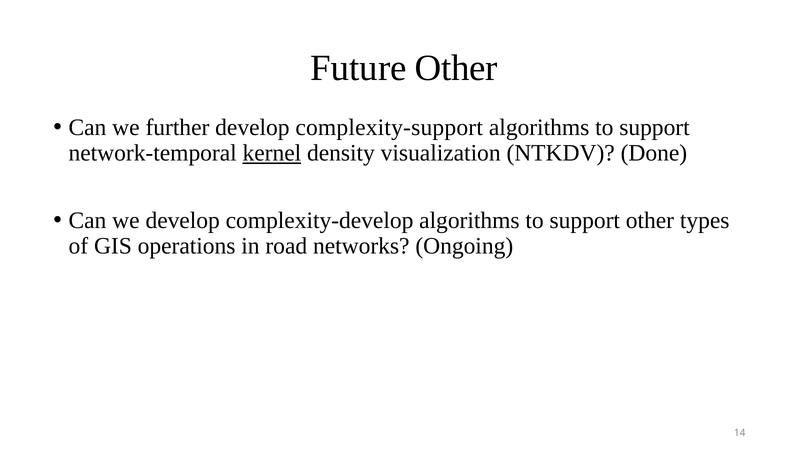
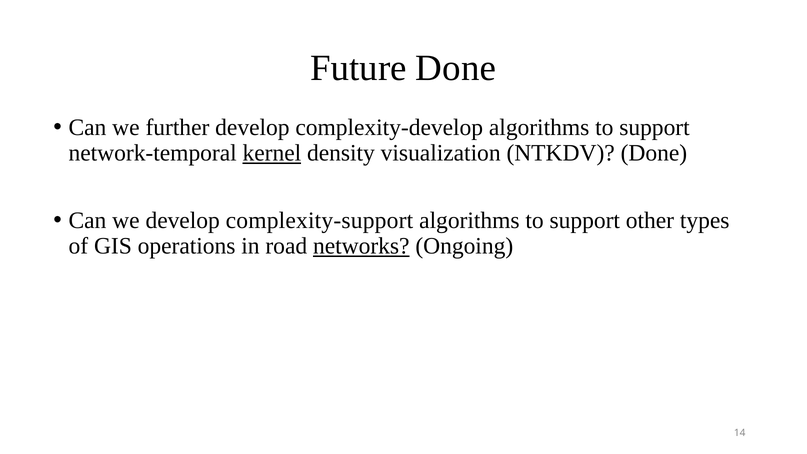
Future Other: Other -> Done
complexity-support: complexity-support -> complexity-develop
complexity-develop: complexity-develop -> complexity-support
networks underline: none -> present
